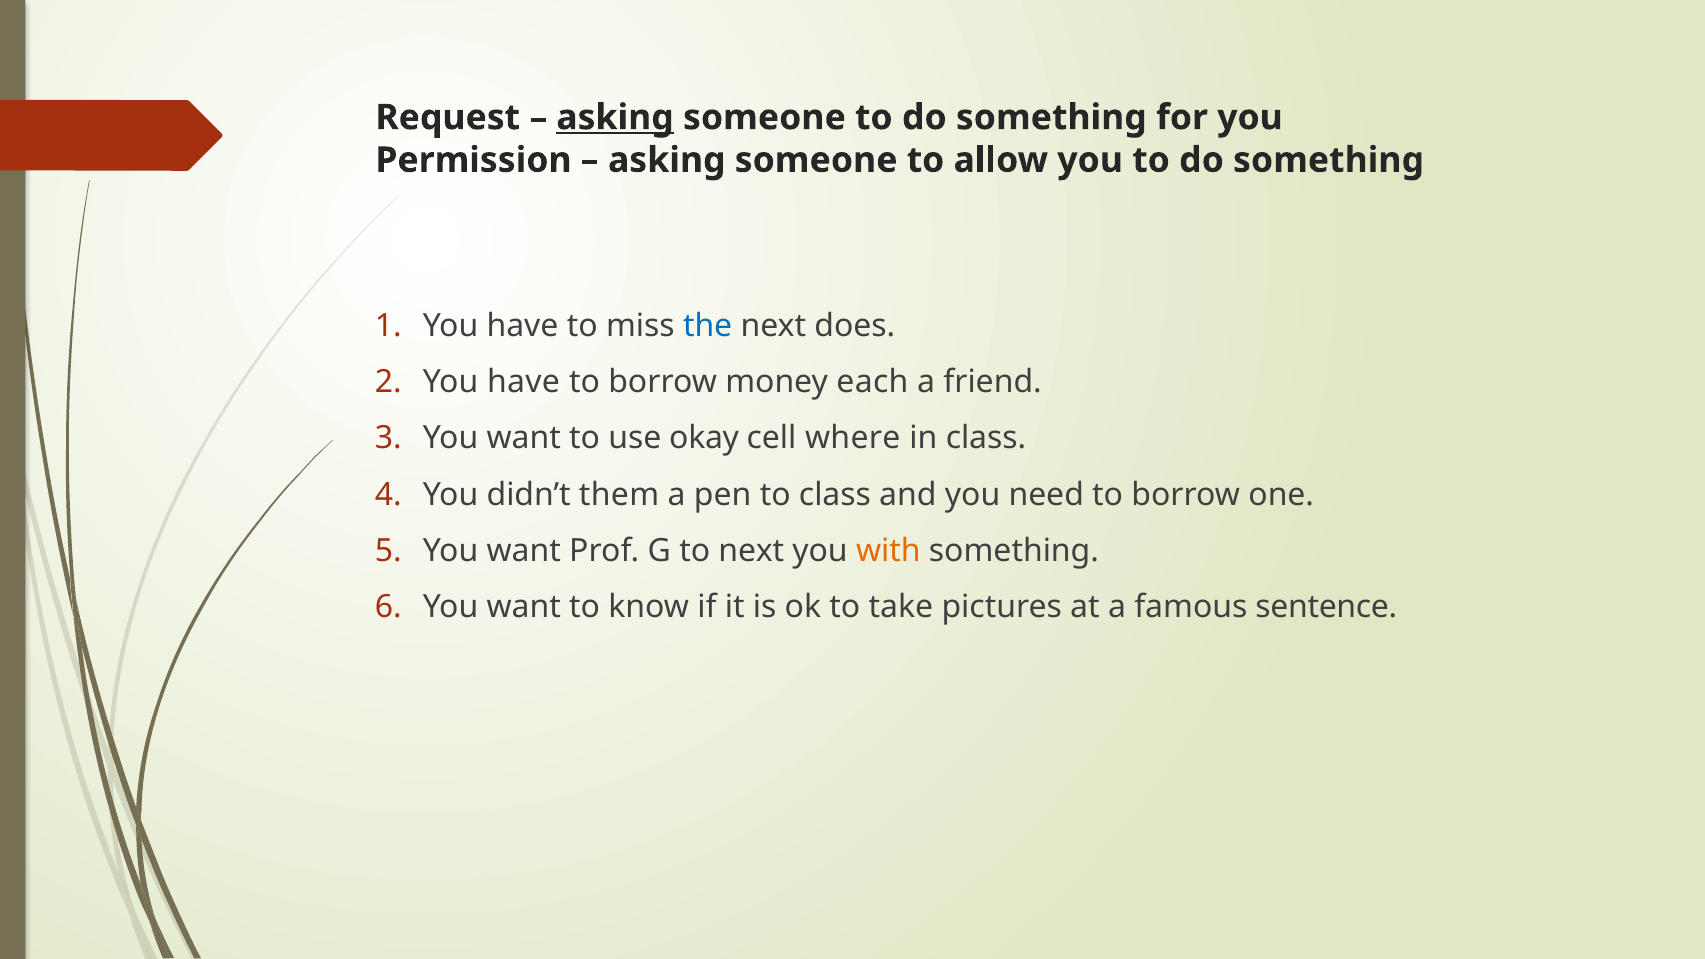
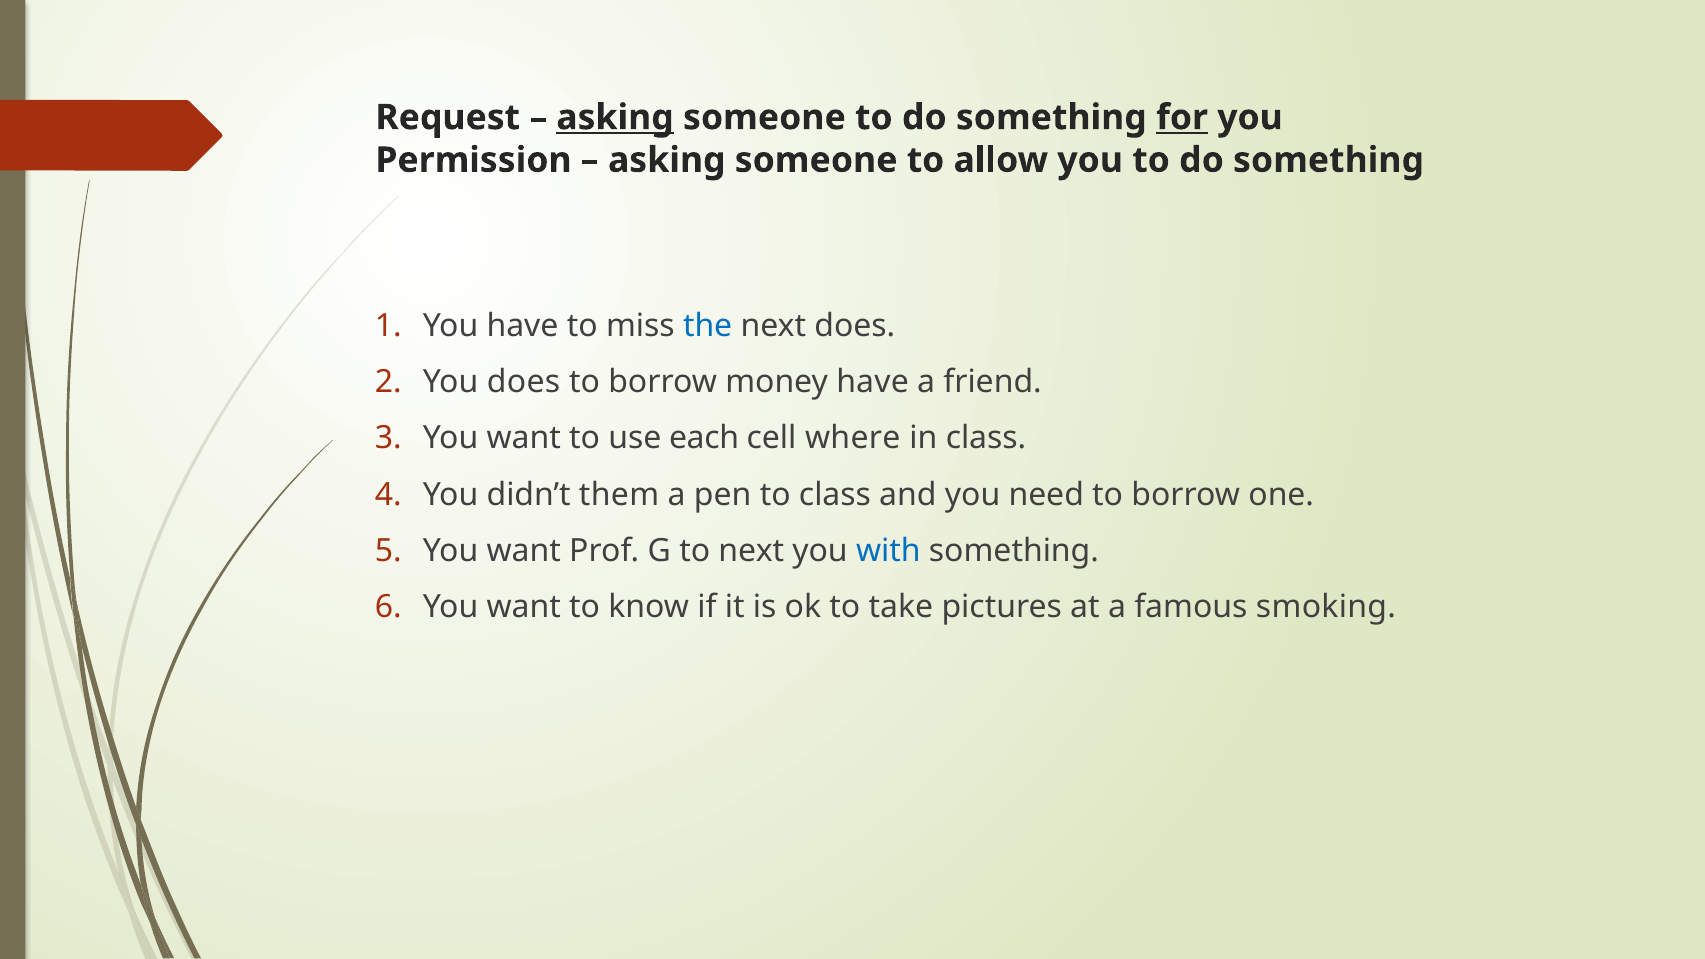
for underline: none -> present
have at (524, 382): have -> does
money each: each -> have
okay: okay -> each
with colour: orange -> blue
sentence: sentence -> smoking
